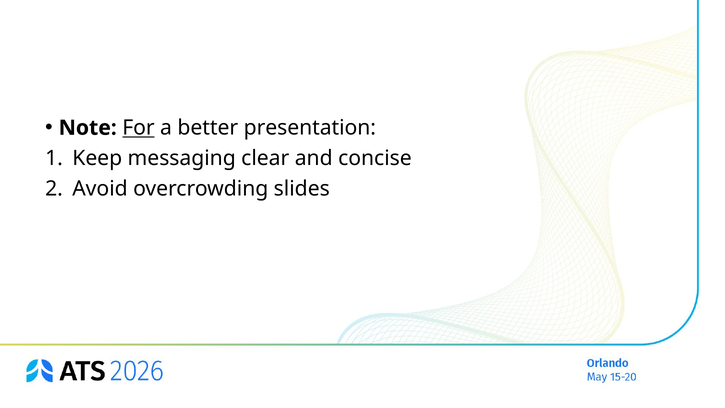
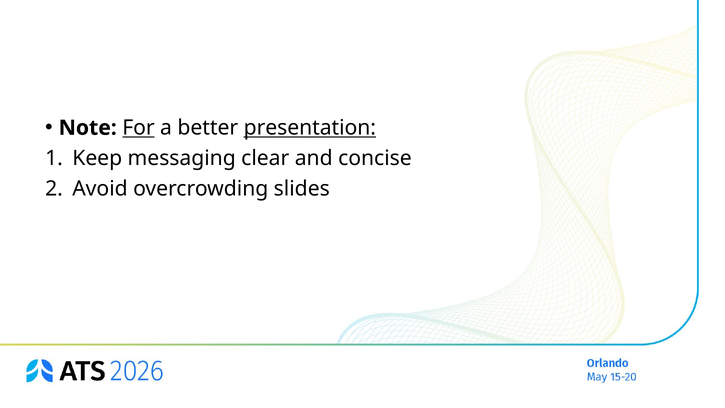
presentation underline: none -> present
